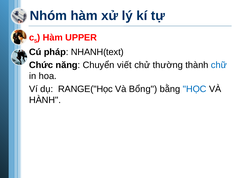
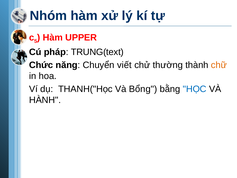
NHANH(text: NHANH(text -> TRUNG(text
chữ colour: blue -> orange
RANGE("Học: RANGE("Học -> THANH("Học
